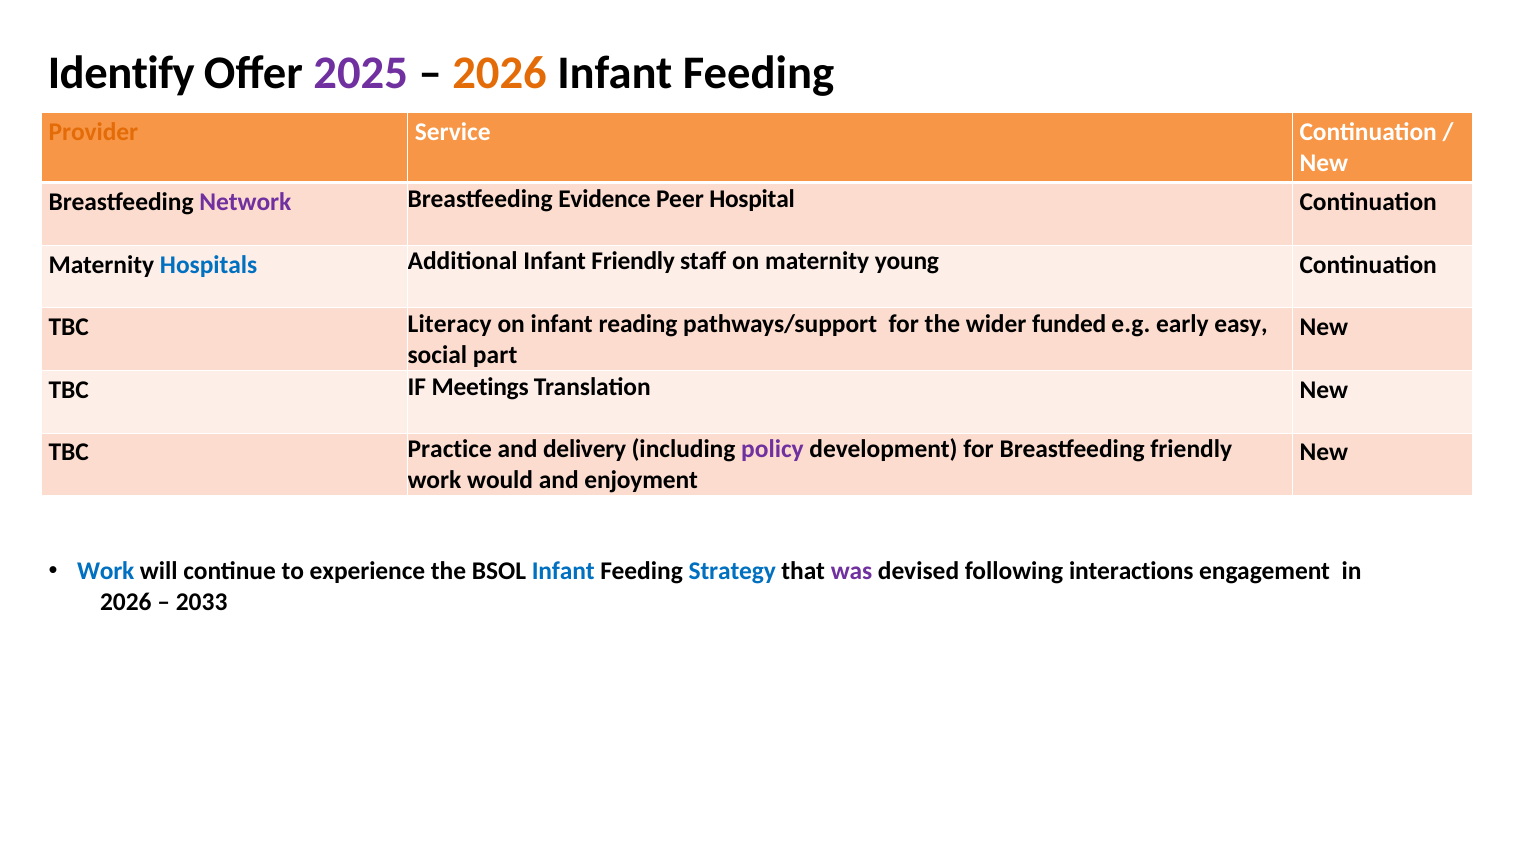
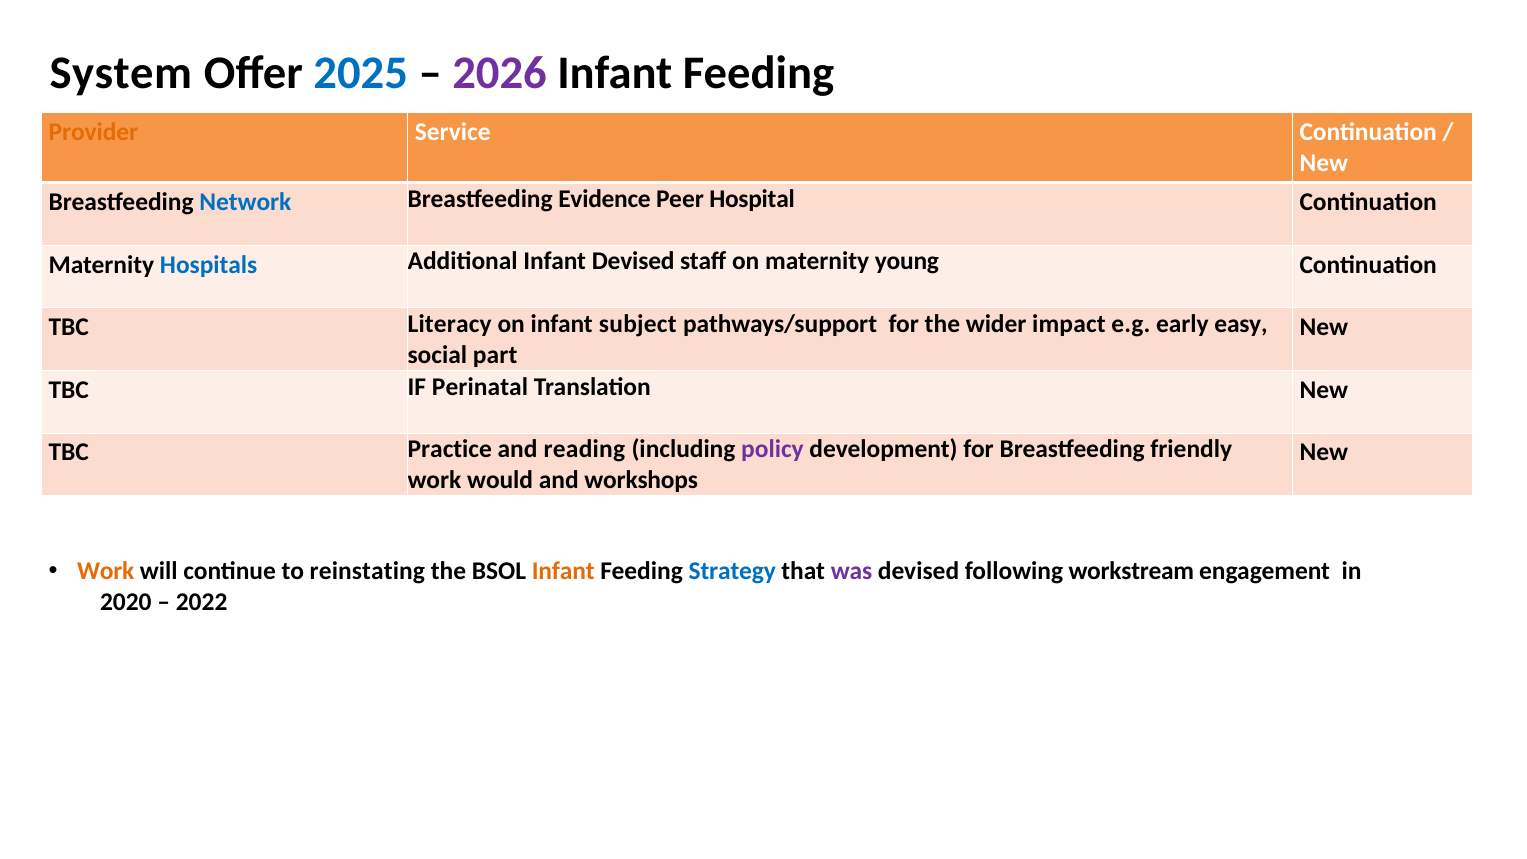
Identify: Identify -> System
2025 colour: purple -> blue
2026 at (500, 73) colour: orange -> purple
Network colour: purple -> blue
Infant Friendly: Friendly -> Devised
reading: reading -> subject
funded: funded -> impact
Meetings: Meetings -> Perinatal
delivery: delivery -> reading
enjoyment: enjoyment -> workshops
Work at (106, 571) colour: blue -> orange
experience: experience -> reinstating
Infant at (563, 571) colour: blue -> orange
interactions: interactions -> workstream
2026 at (126, 602): 2026 -> 2020
2033: 2033 -> 2022
